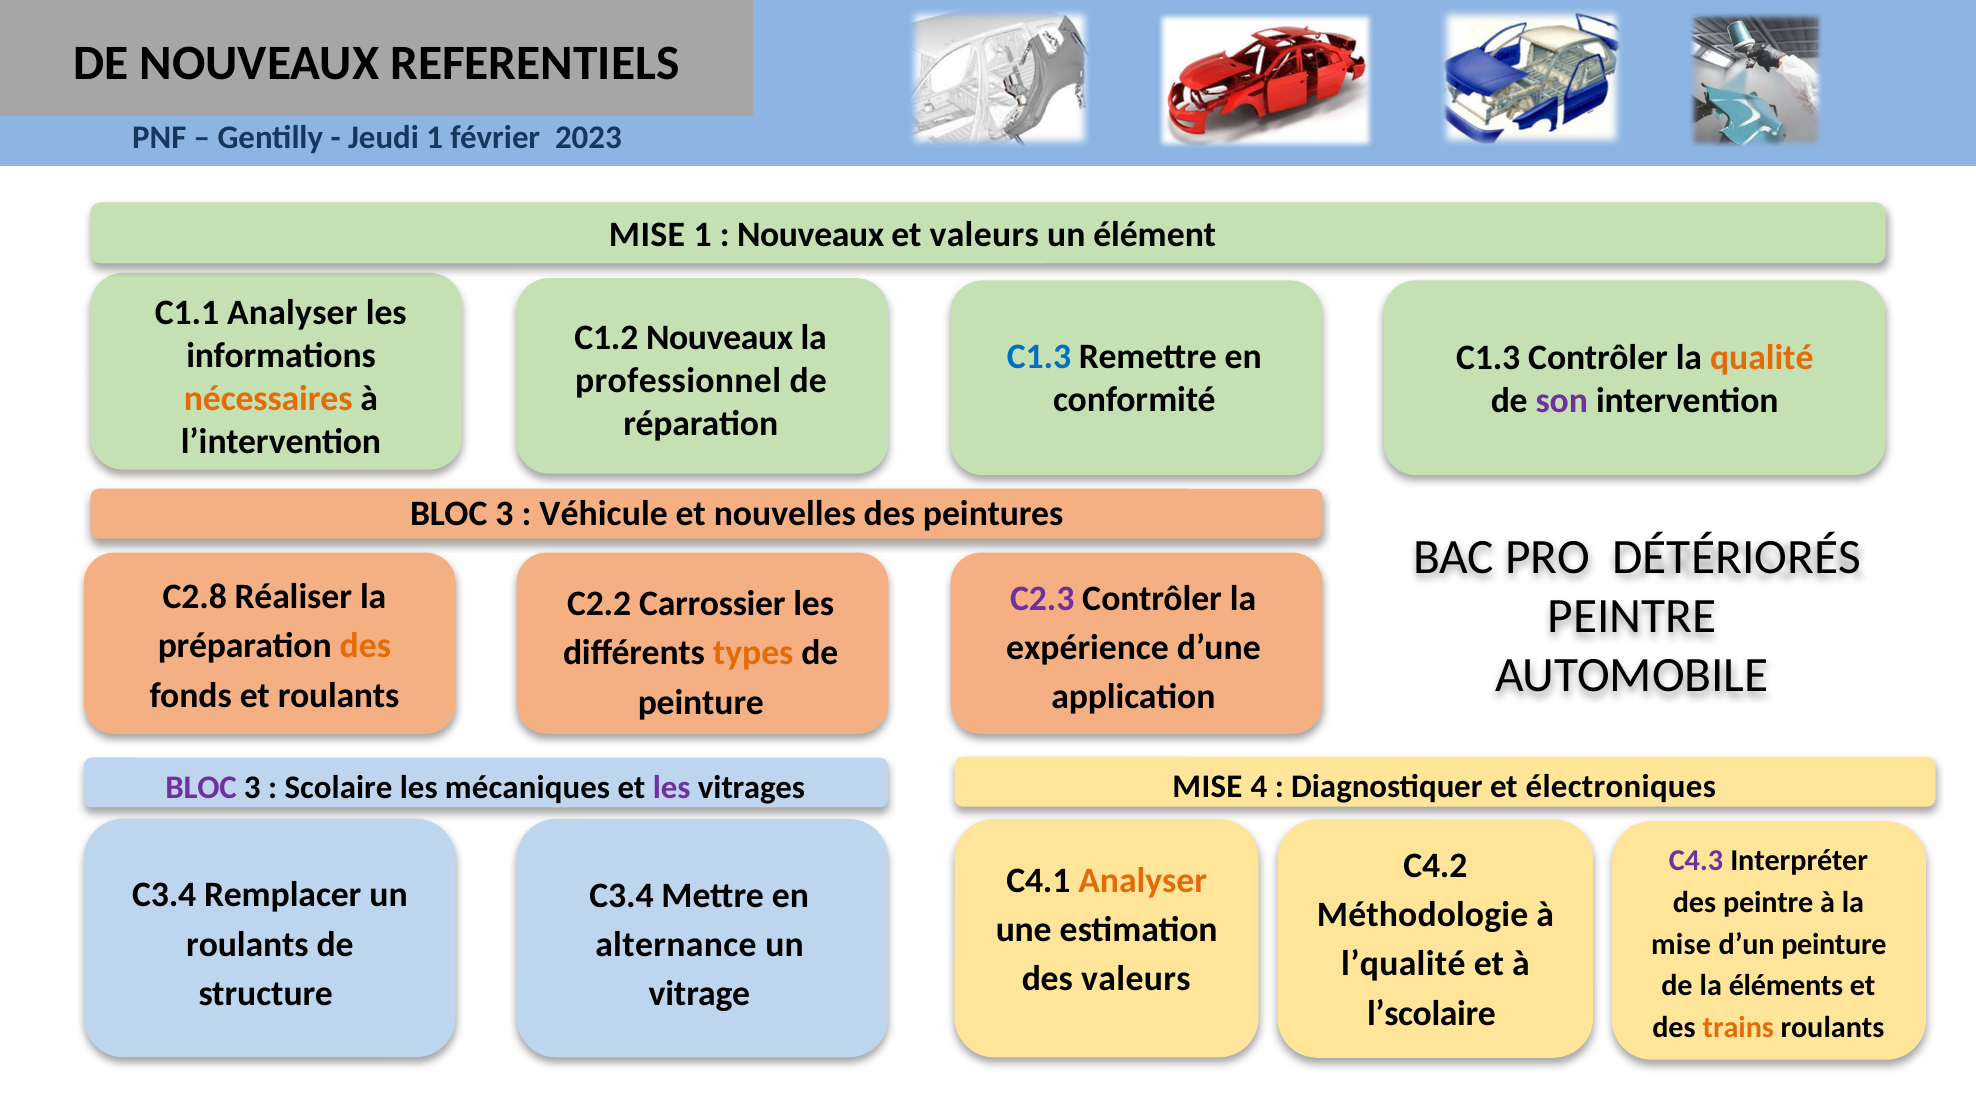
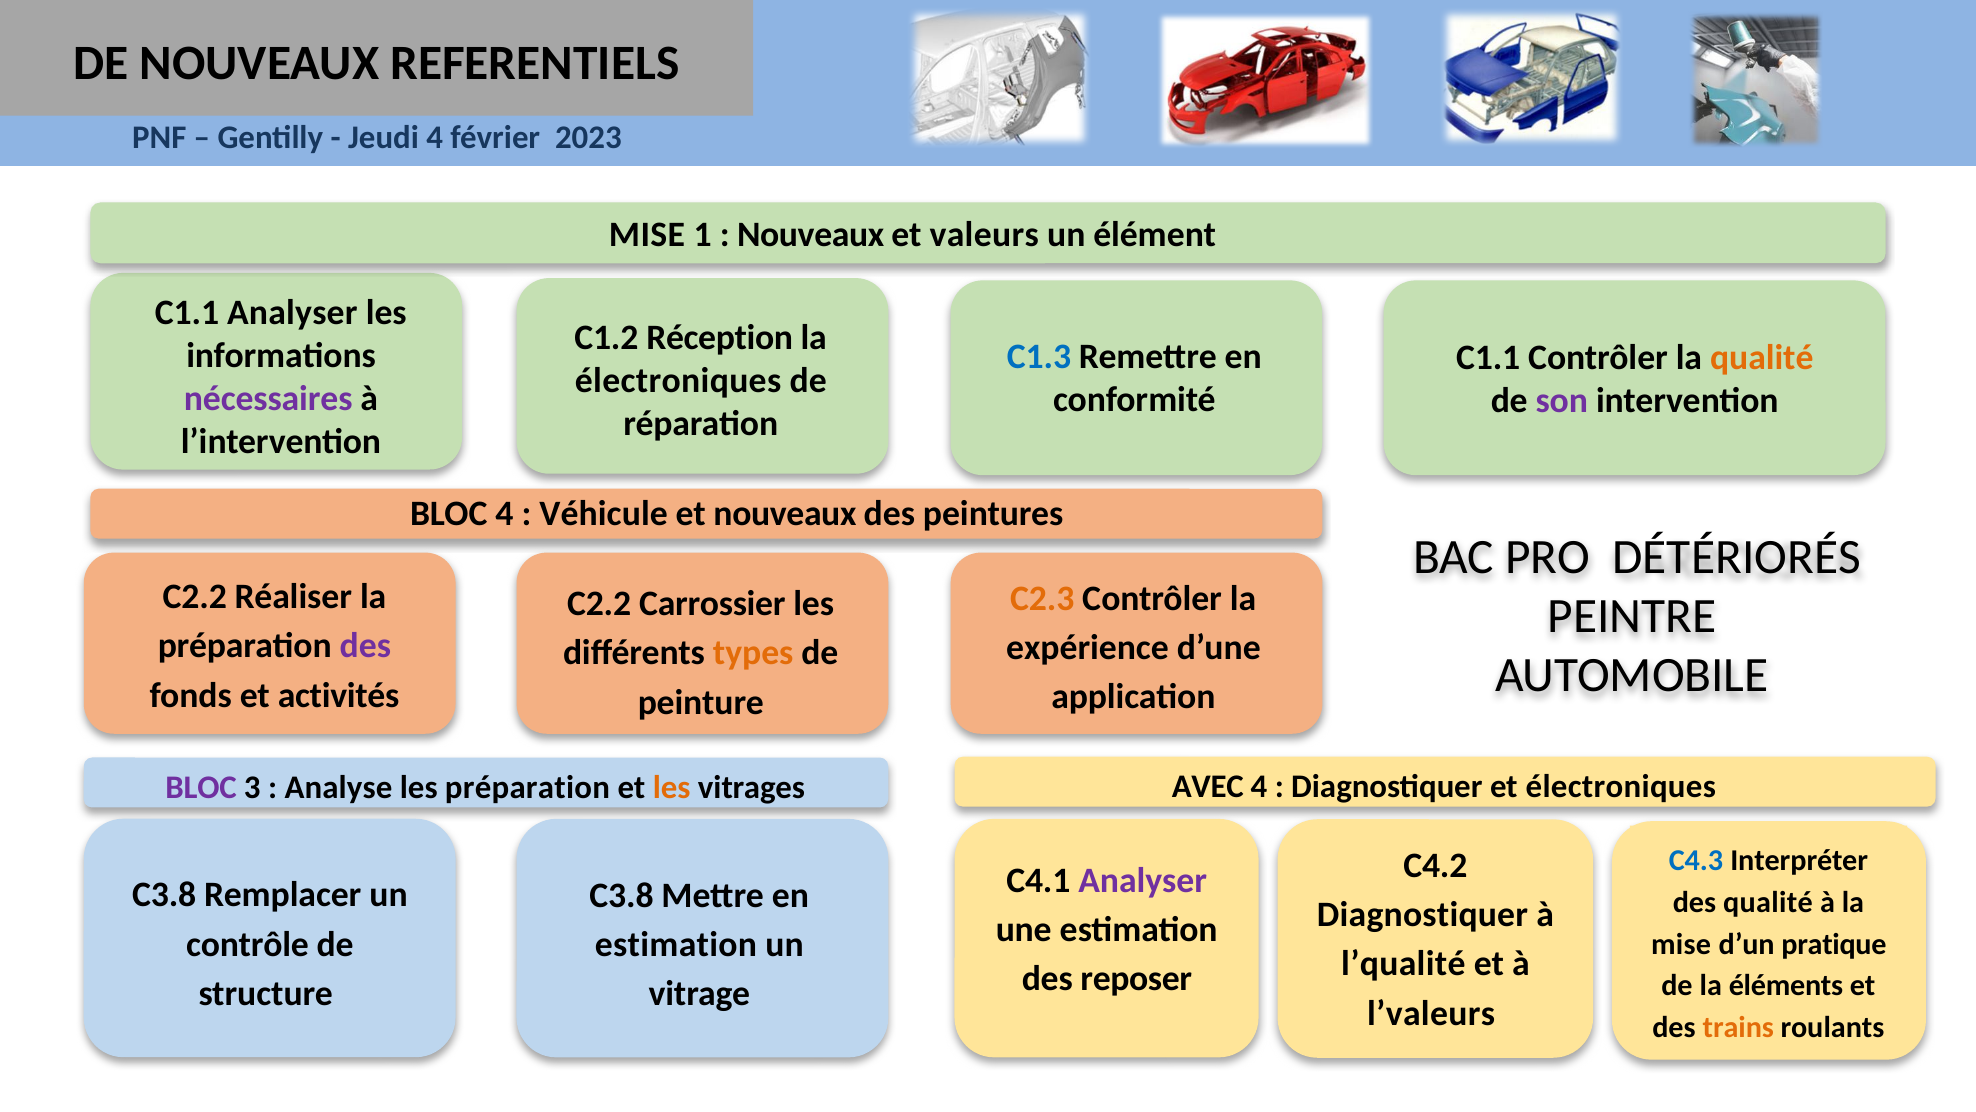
1 at (435, 138): 1 -> 4
C1.2 Nouveaux: Nouveaux -> Réception
C1.3 at (1488, 358): C1.3 -> C1.1
professionnel at (678, 380): professionnel -> électroniques
nécessaires colour: orange -> purple
3 at (504, 513): 3 -> 4
et nouvelles: nouvelles -> nouveaux
C2.8 at (195, 596): C2.8 -> C2.2
C2.3 colour: purple -> orange
des at (365, 646) colour: orange -> purple
et roulants: roulants -> activités
MISE at (1207, 787): MISE -> AVEC
Scolaire: Scolaire -> Analyse
les mécaniques: mécaniques -> préparation
les at (672, 787) colour: purple -> orange
C4.3 colour: purple -> blue
Analyser at (1143, 880) colour: orange -> purple
C3.4 at (164, 895): C3.4 -> C3.8
C3.4 at (622, 895): C3.4 -> C3.8
des peintre: peintre -> qualité
Méthodologie at (1423, 915): Méthodologie -> Diagnostiquer
roulants at (247, 944): roulants -> contrôle
alternance at (676, 944): alternance -> estimation
d’un peinture: peinture -> pratique
des valeurs: valeurs -> reposer
l’scolaire: l’scolaire -> l’valeurs
